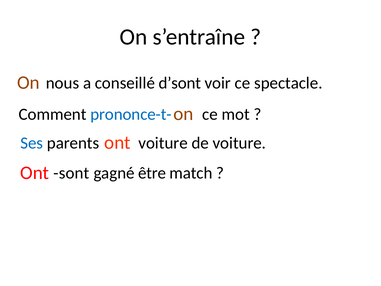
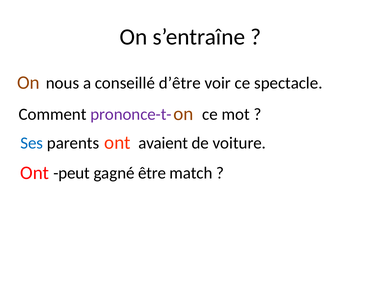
d’sont: d’sont -> d’être
prononce-t- colour: blue -> purple
parents voiture: voiture -> avaient
sont: sont -> peut
